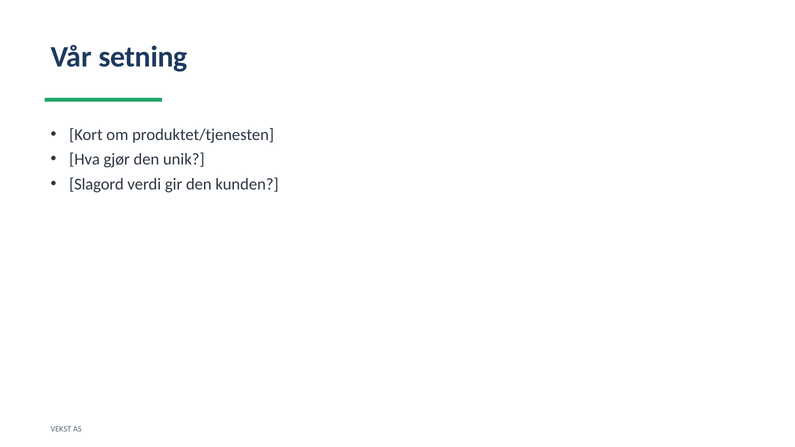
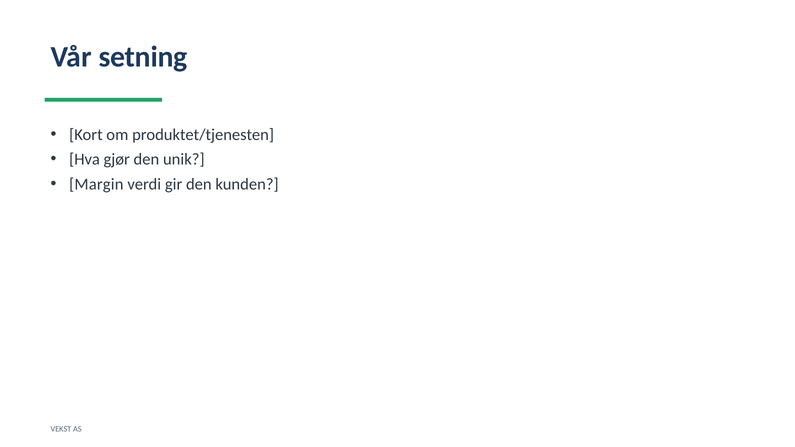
Slagord: Slagord -> Margin
